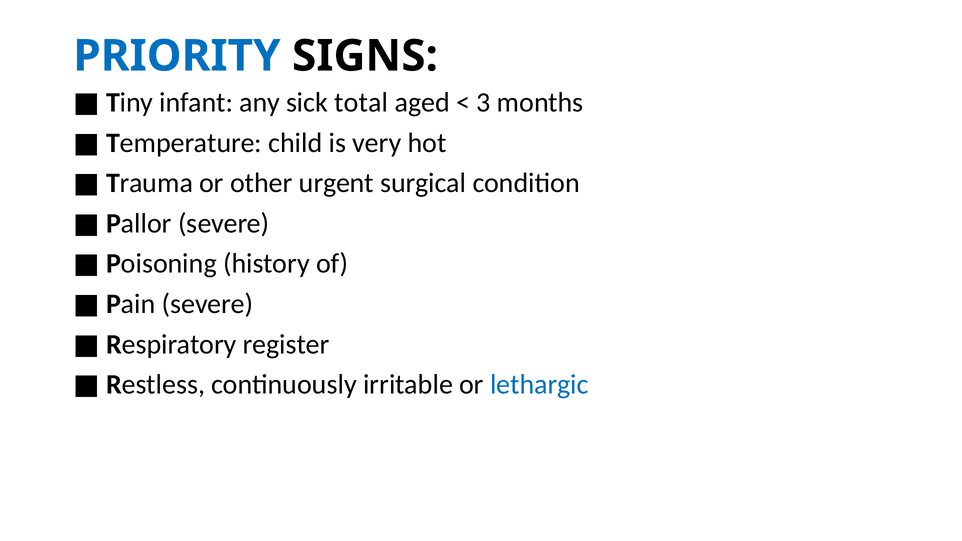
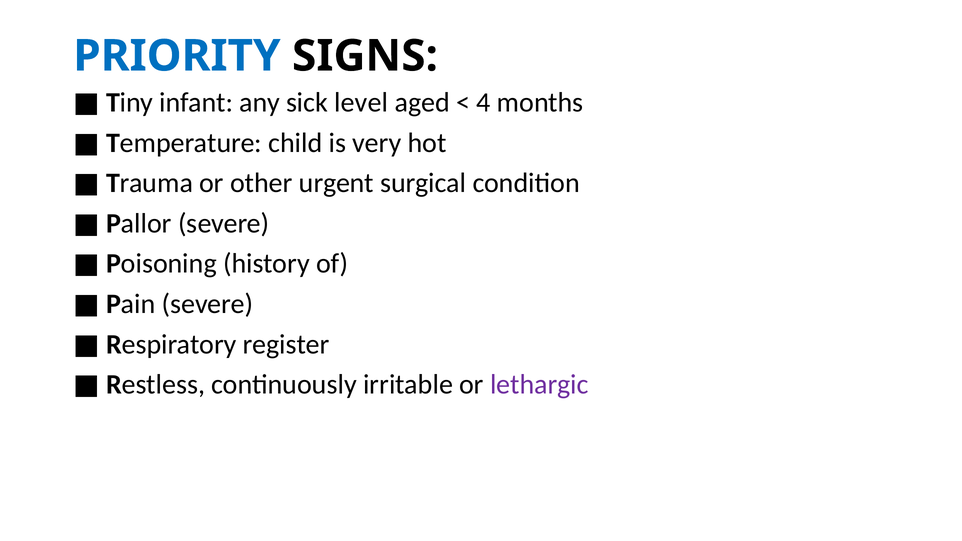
total: total -> level
3: 3 -> 4
lethargic colour: blue -> purple
